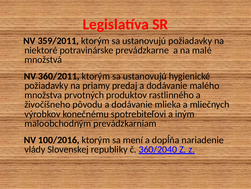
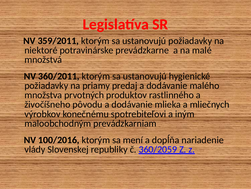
360/2040: 360/2040 -> 360/2059
